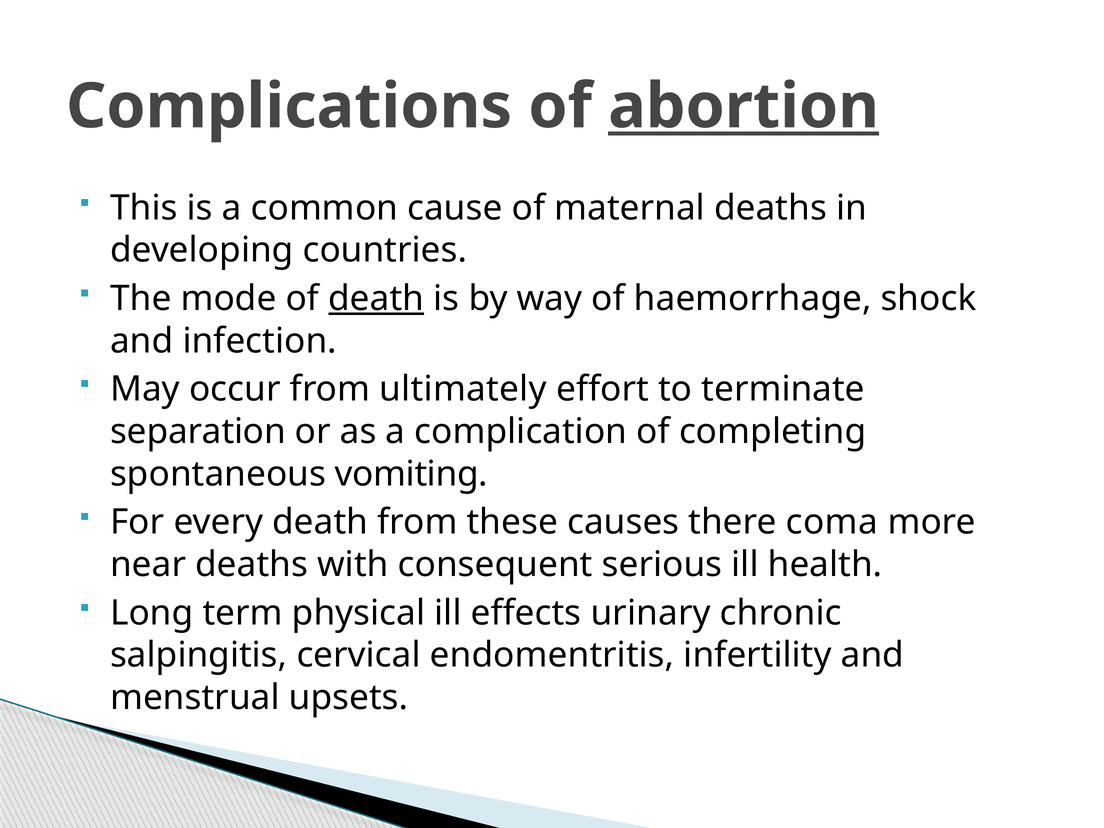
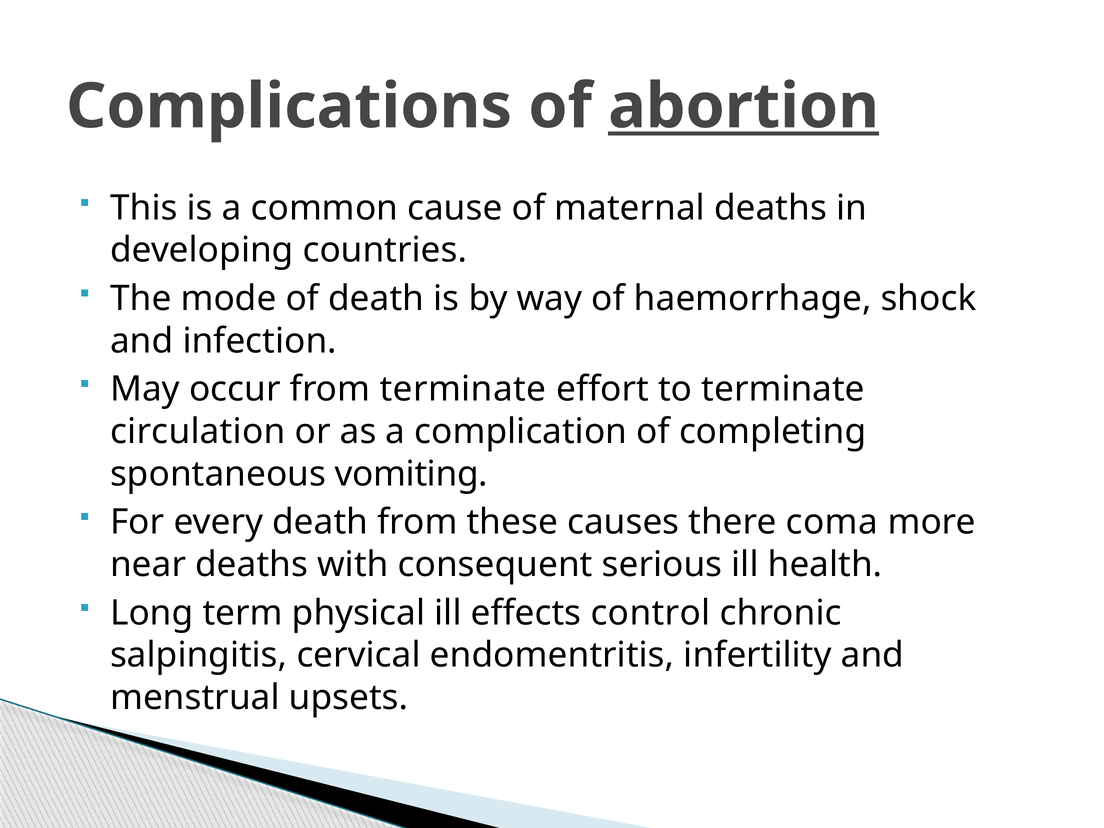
death at (376, 299) underline: present -> none
from ultimately: ultimately -> terminate
separation: separation -> circulation
urinary: urinary -> control
